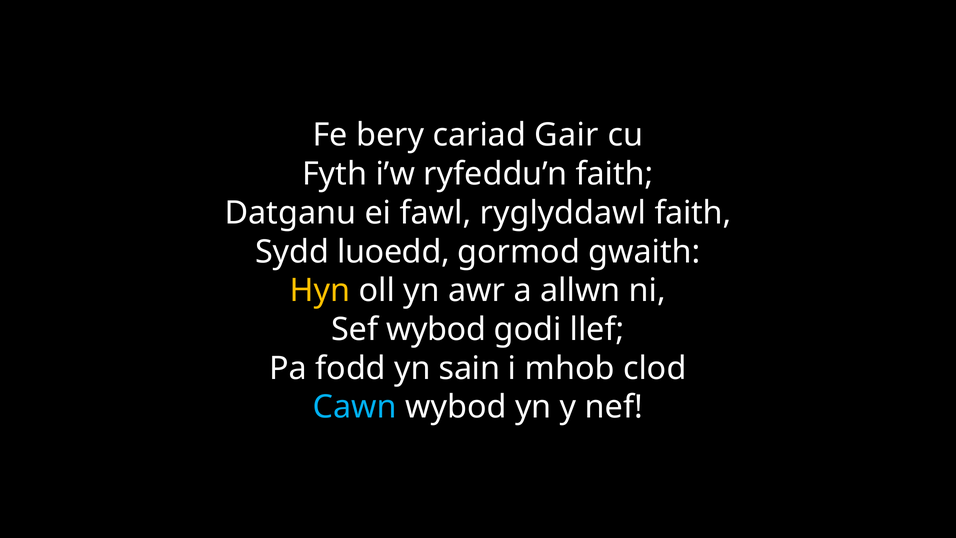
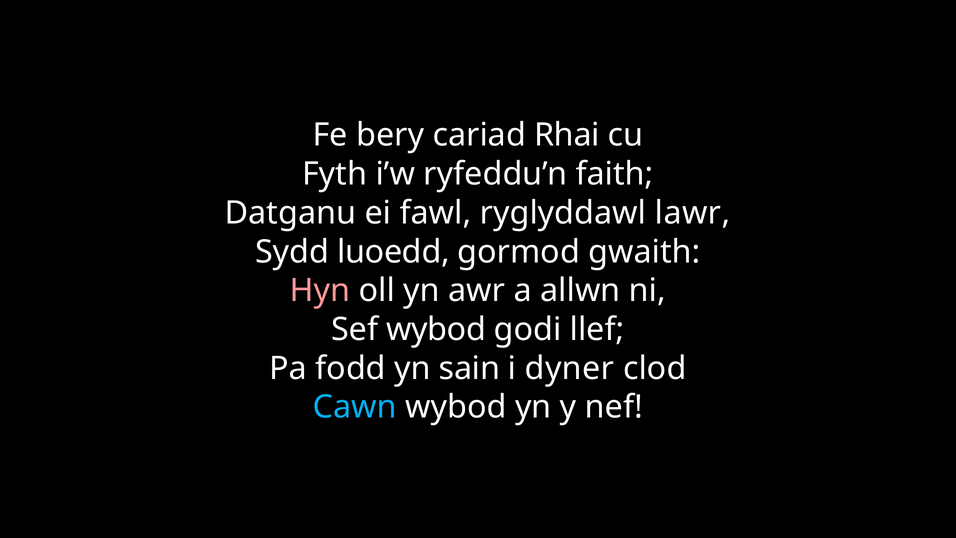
Gair: Gair -> Rhai
ryglyddawl faith: faith -> lawr
Hyn colour: yellow -> pink
mhob: mhob -> dyner
